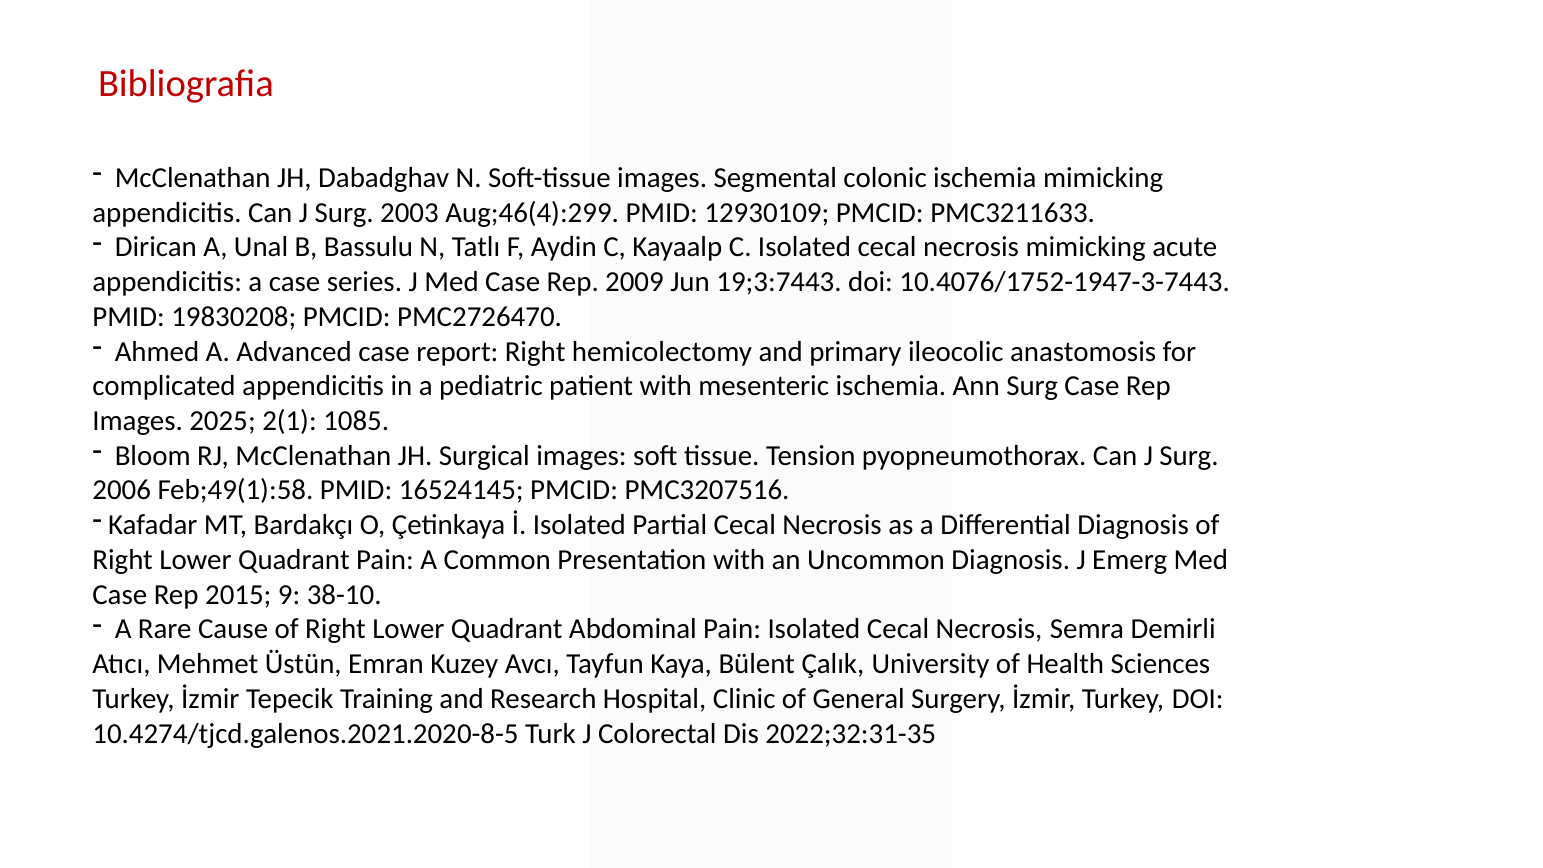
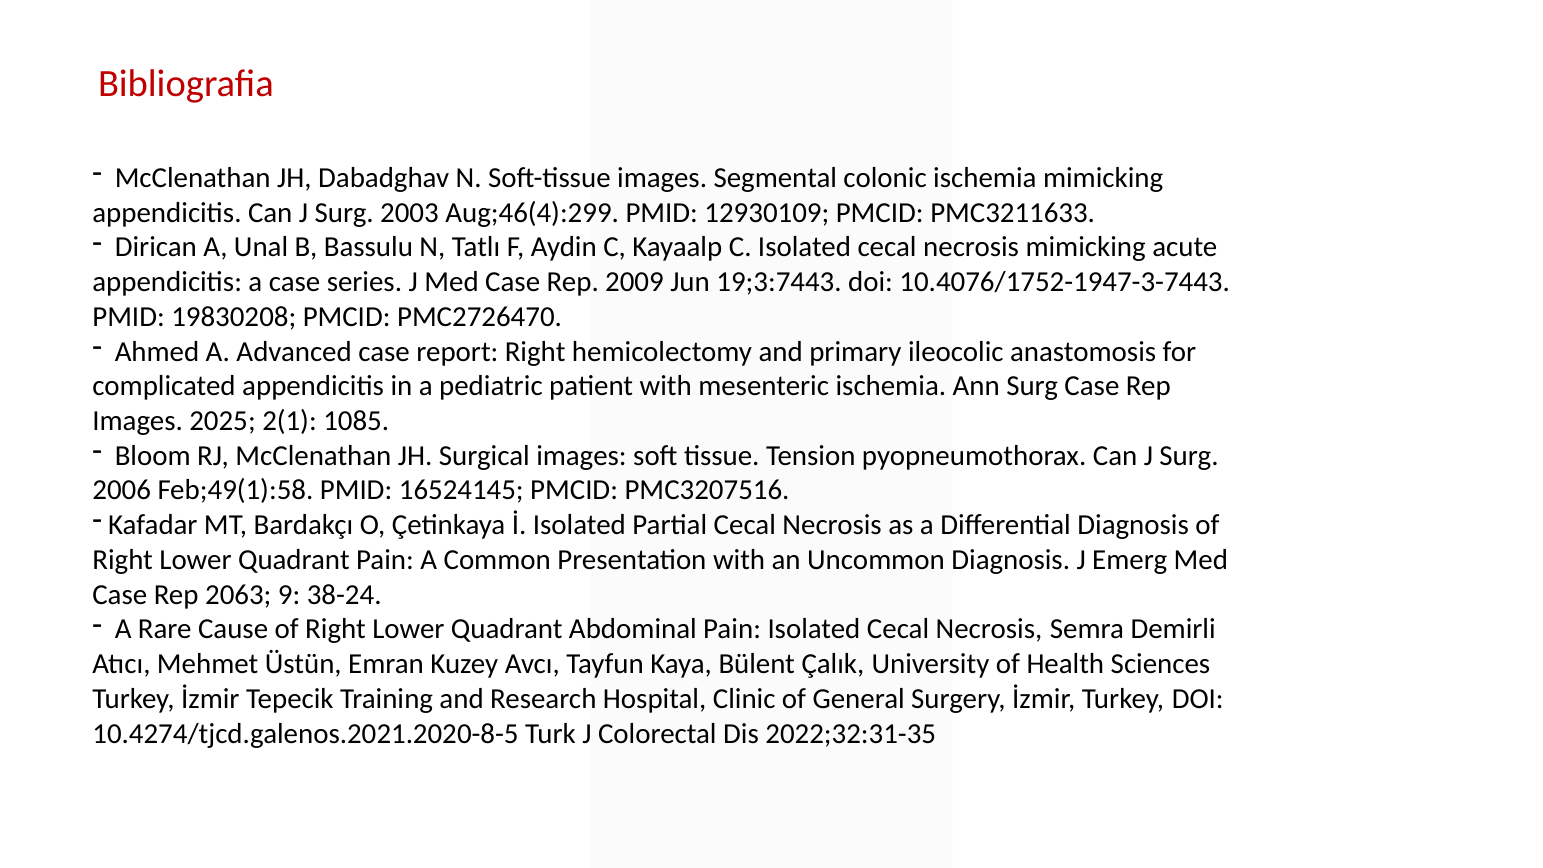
2015: 2015 -> 2063
38-10: 38-10 -> 38-24
